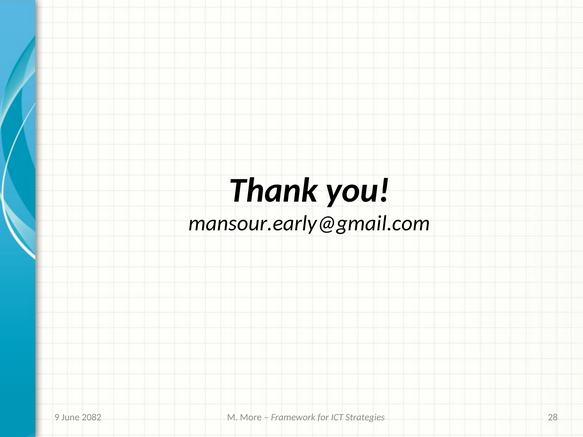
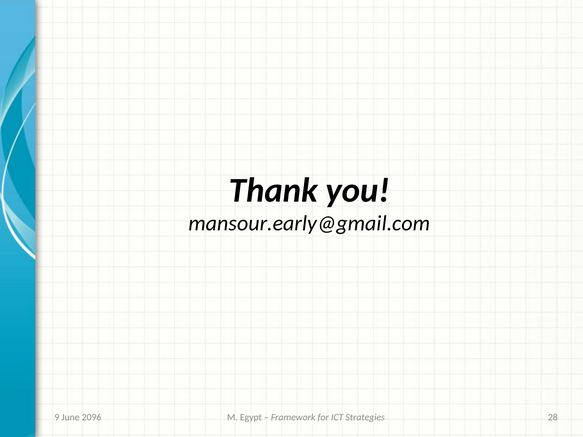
2082: 2082 -> 2096
More: More -> Egypt
